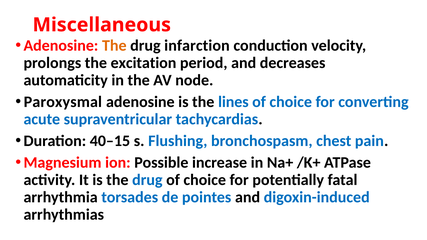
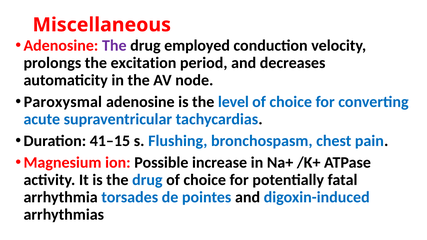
The at (114, 46) colour: orange -> purple
infarction: infarction -> employed
lines: lines -> level
40–15: 40–15 -> 41–15
